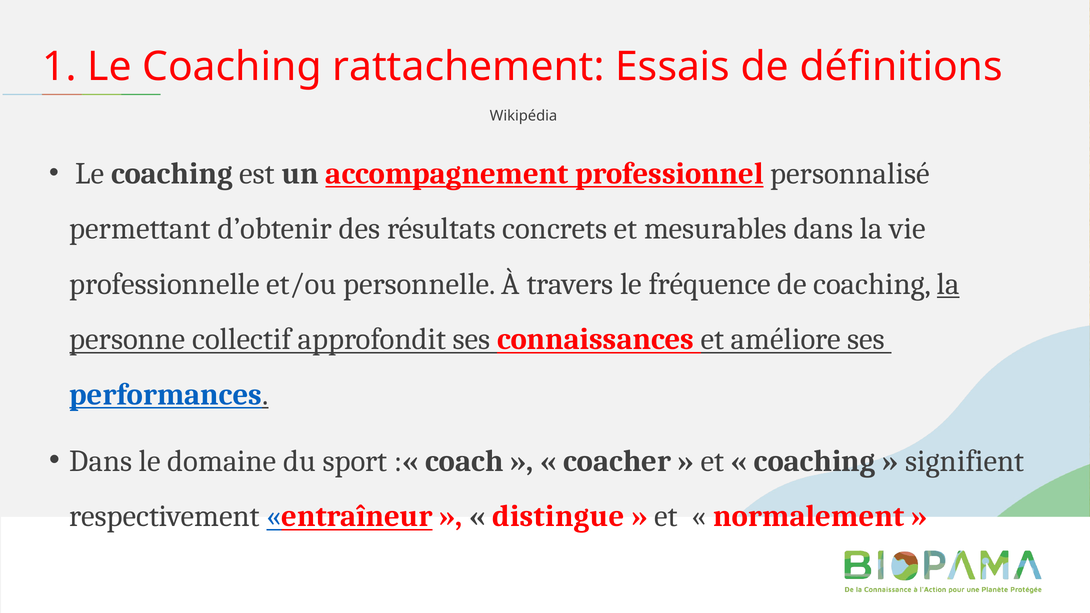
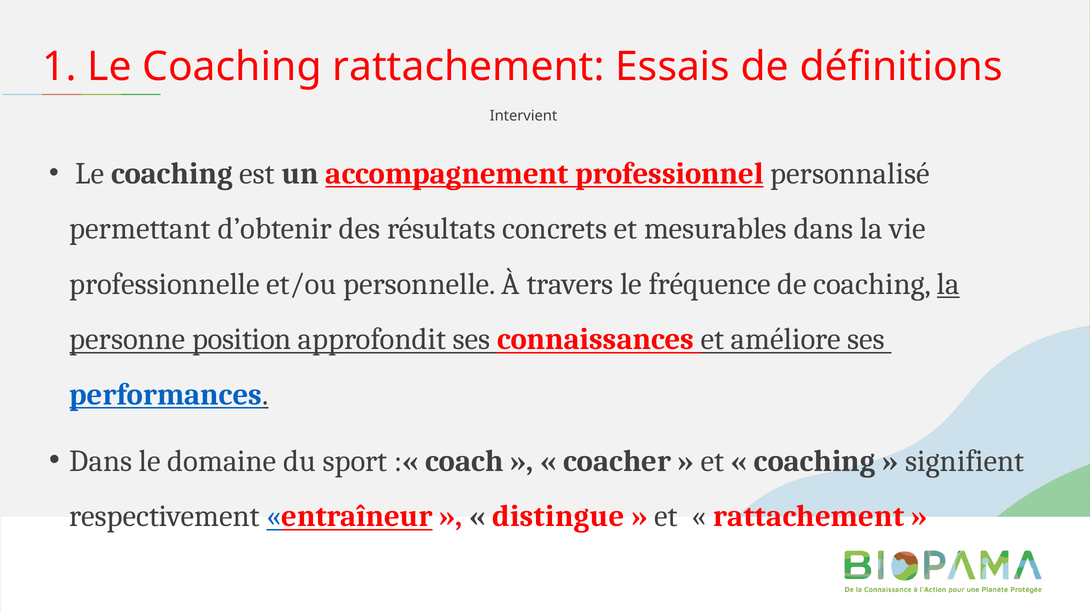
Wikipédia: Wikipédia -> Intervient
collectif: collectif -> position
normalement at (809, 516): normalement -> rattachement
